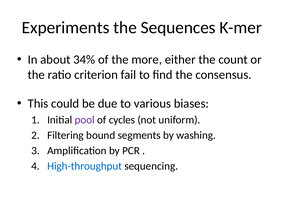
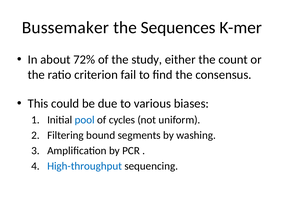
Experiments: Experiments -> Bussemaker
34%: 34% -> 72%
more: more -> study
pool colour: purple -> blue
